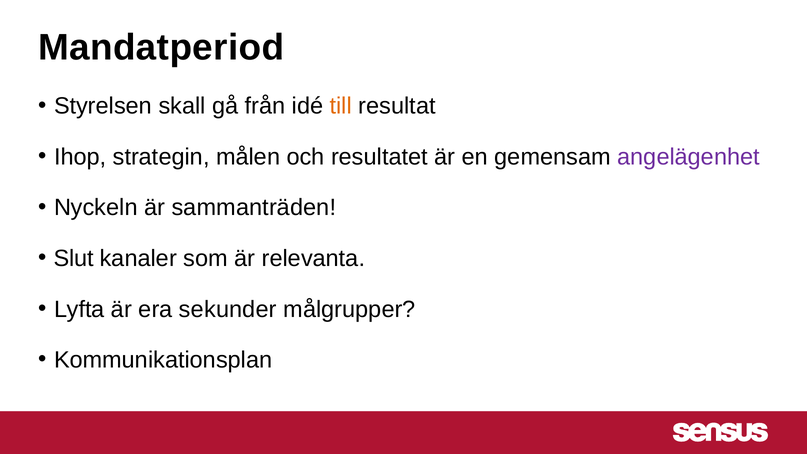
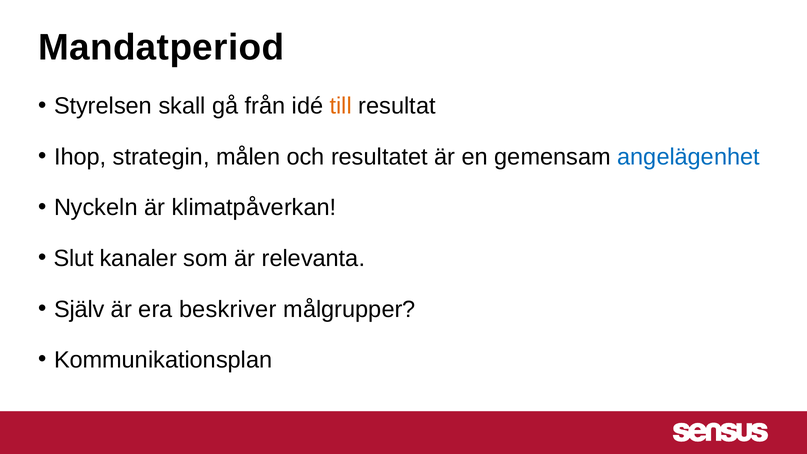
angelägenhet colour: purple -> blue
sammanträden: sammanträden -> klimatpåverkan
Lyfta: Lyfta -> Själv
sekunder: sekunder -> beskriver
